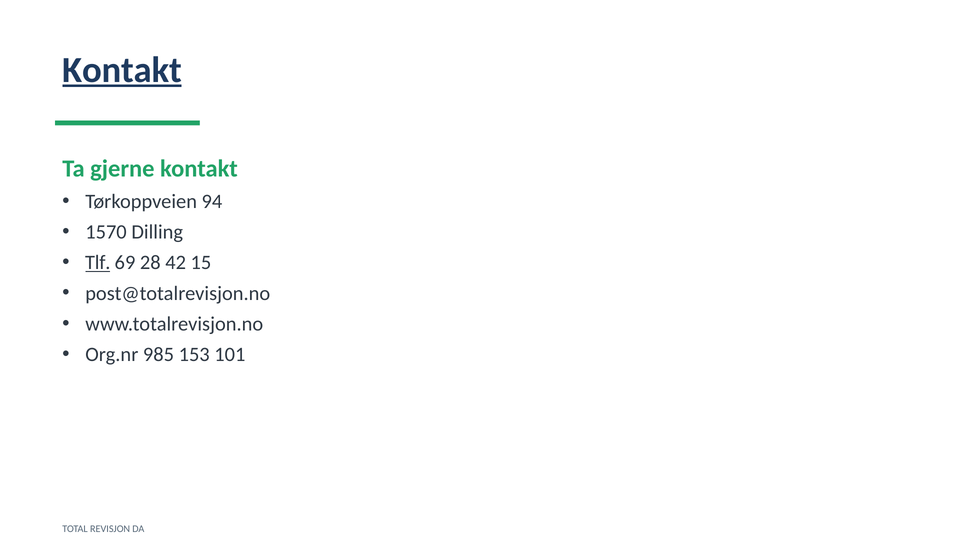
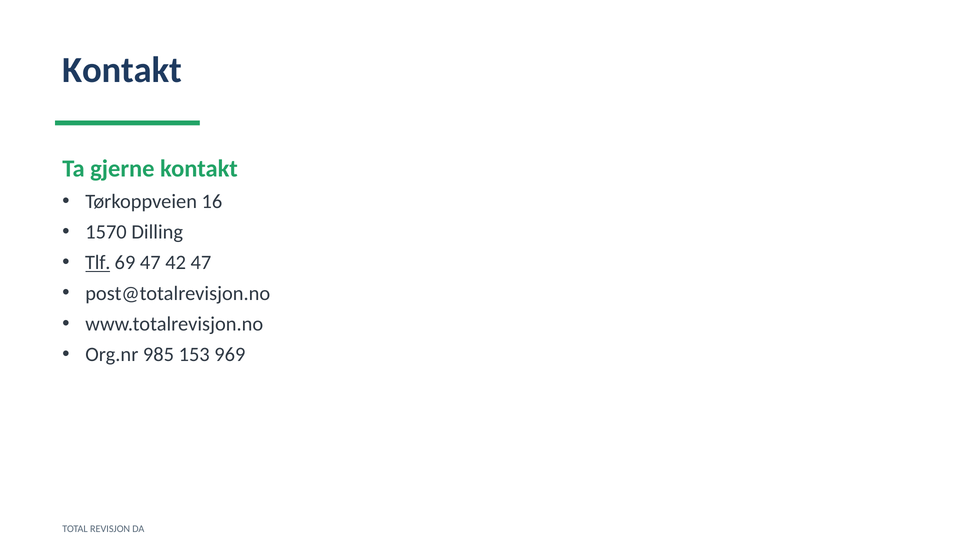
Kontakt at (122, 70) underline: present -> none
94: 94 -> 16
69 28: 28 -> 47
42 15: 15 -> 47
101: 101 -> 969
